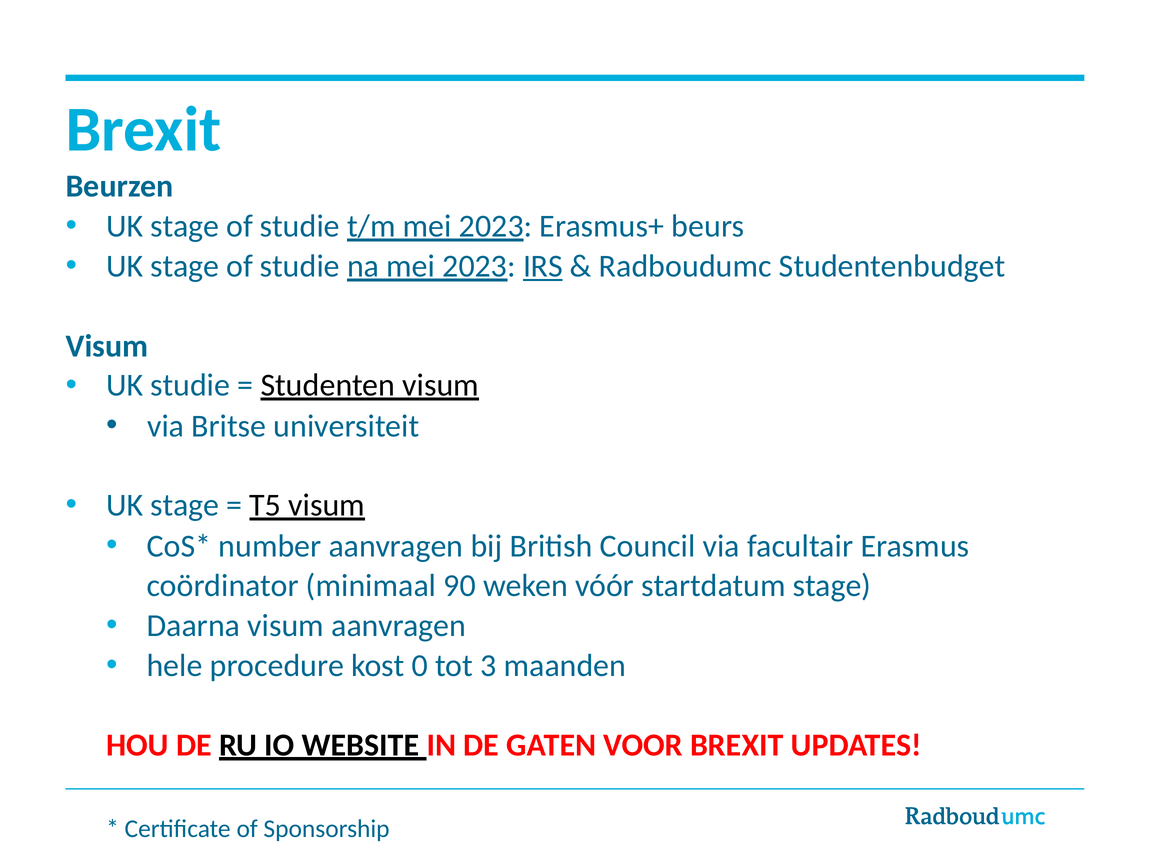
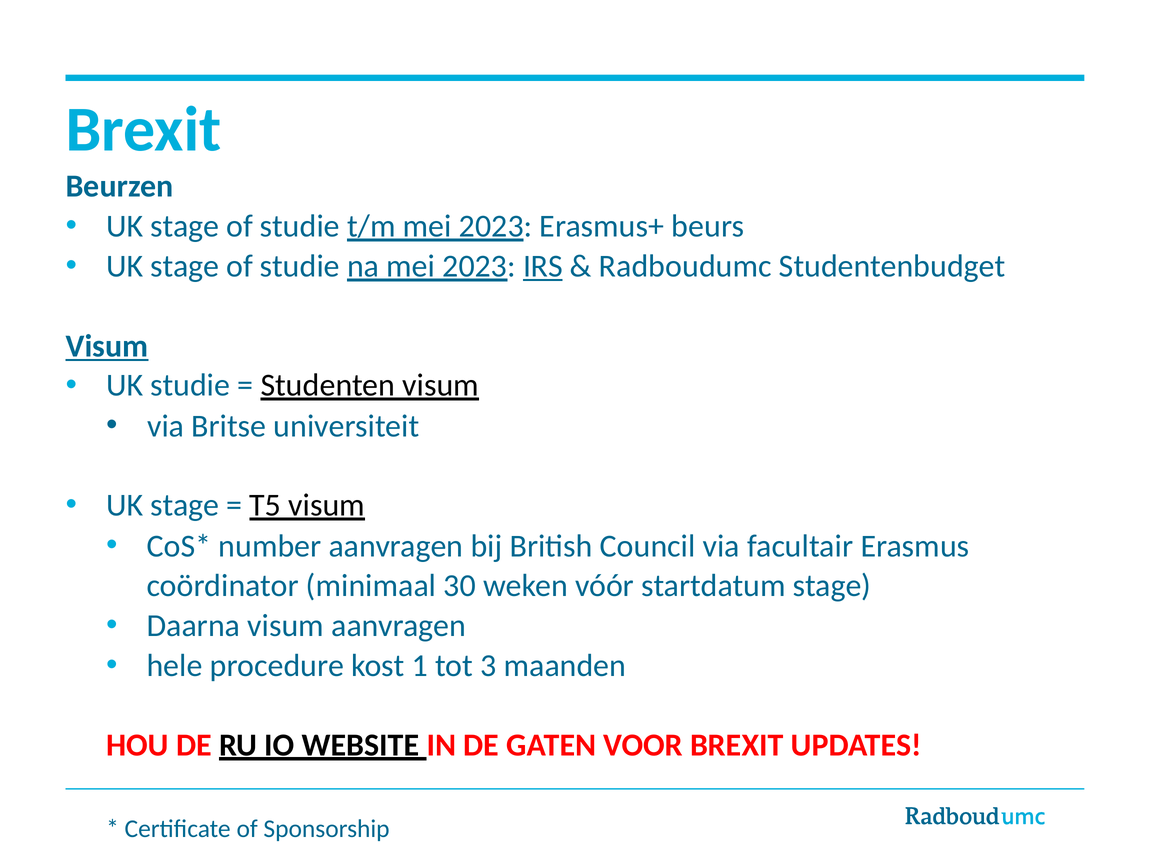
Visum at (107, 346) underline: none -> present
90: 90 -> 30
0: 0 -> 1
